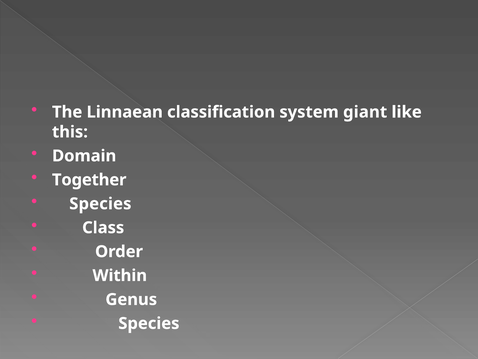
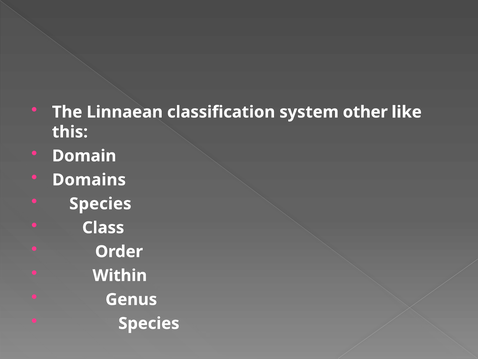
giant: giant -> other
Together: Together -> Domains
